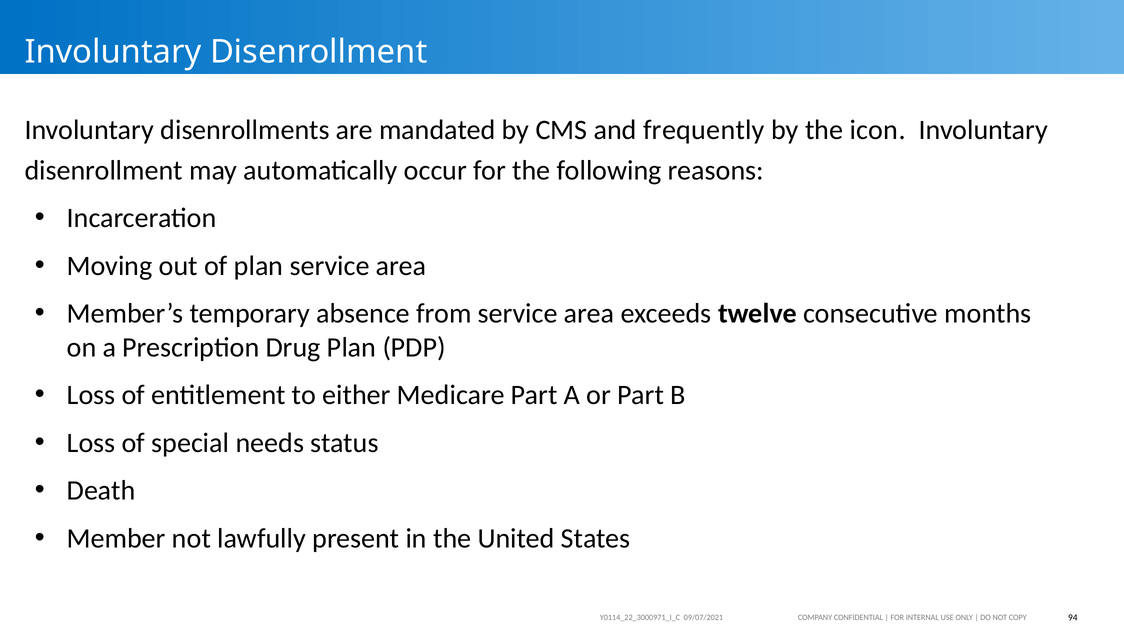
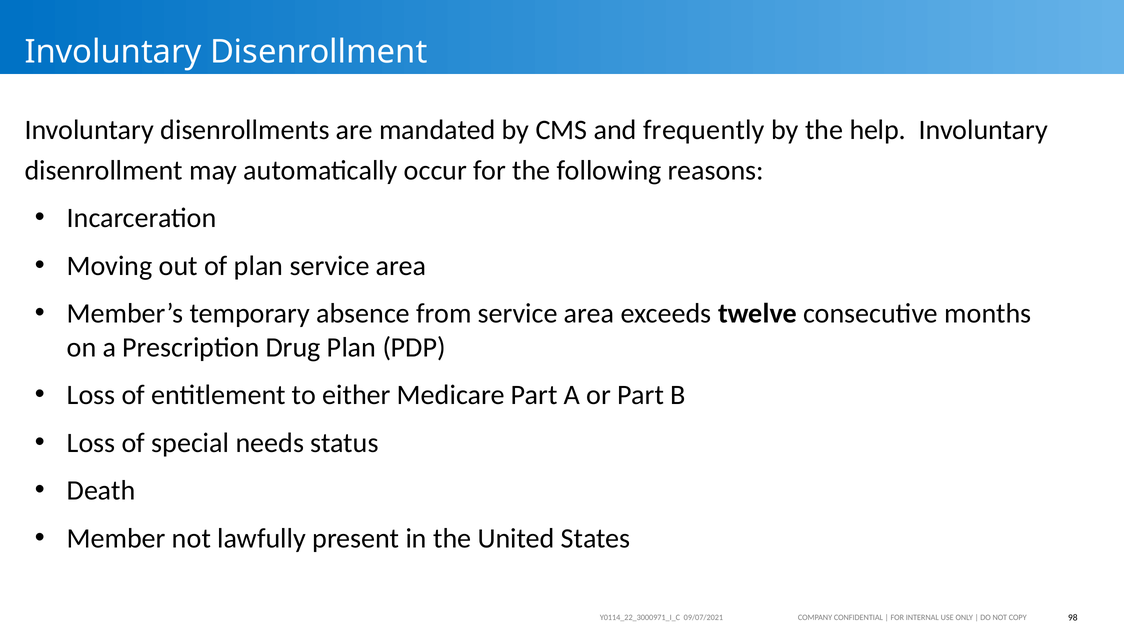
icon: icon -> help
94: 94 -> 98
